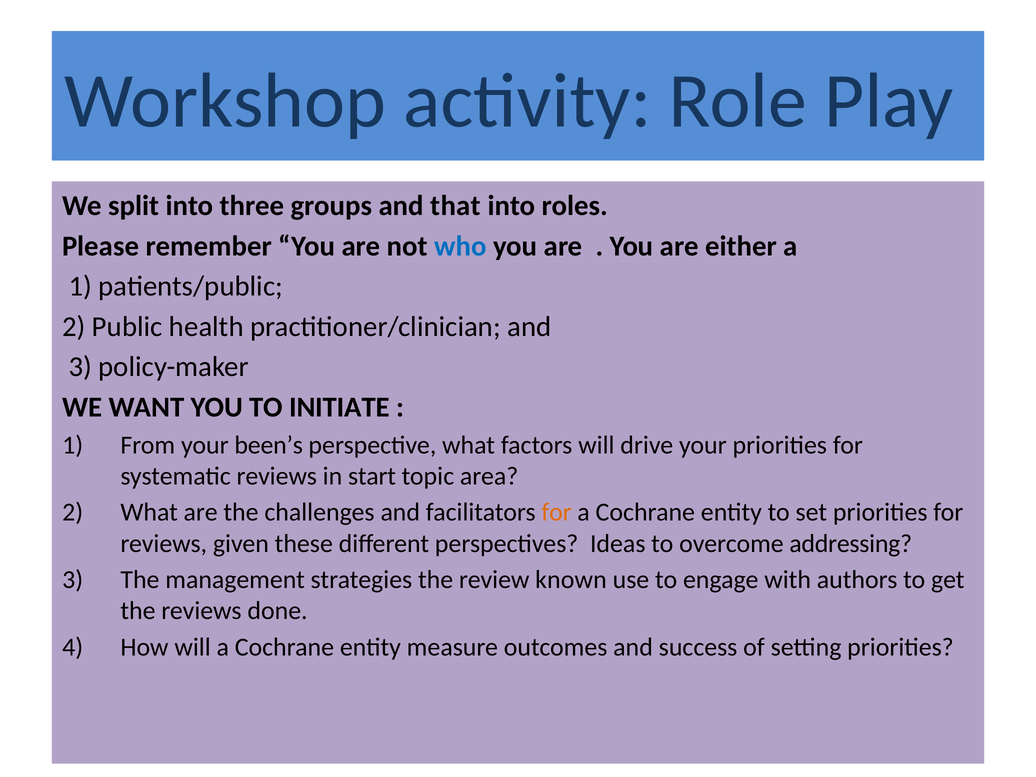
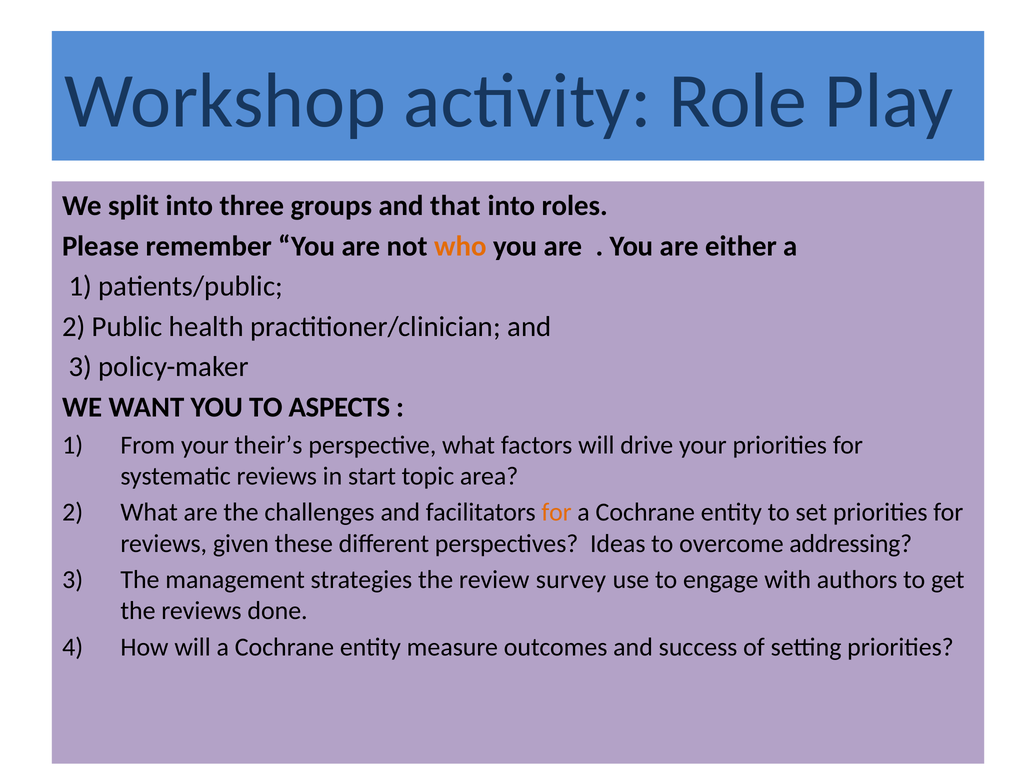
who colour: blue -> orange
INITIATE: INITIATE -> ASPECTS
been’s: been’s -> their’s
known: known -> survey
